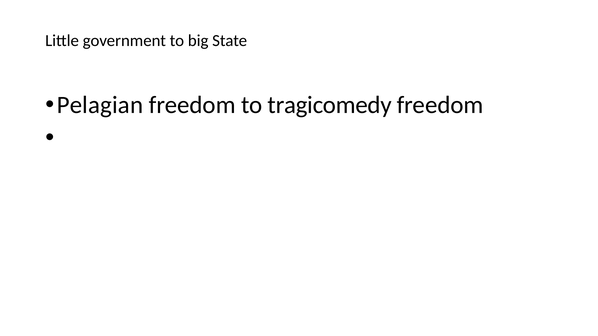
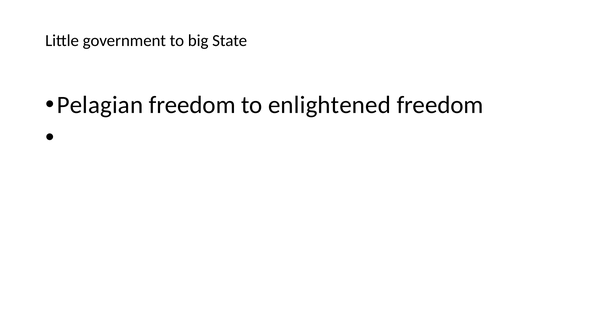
tragicomedy: tragicomedy -> enlightened
